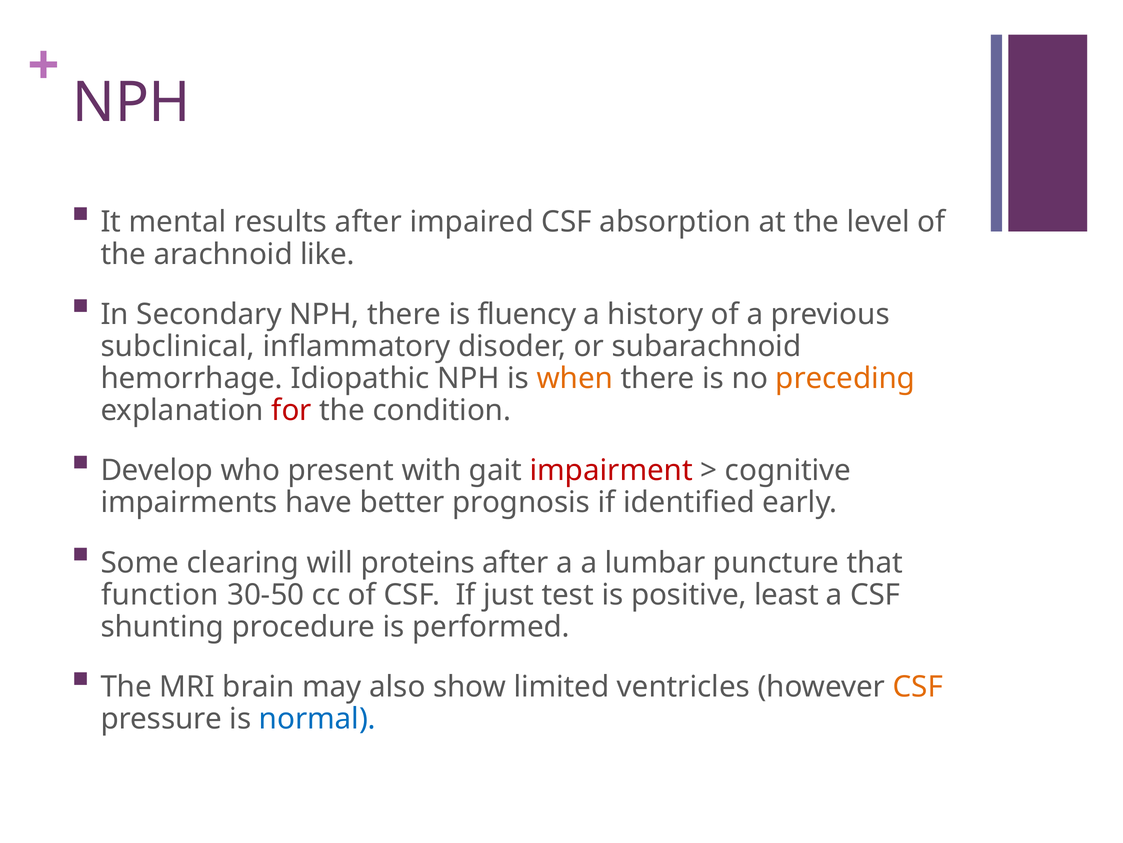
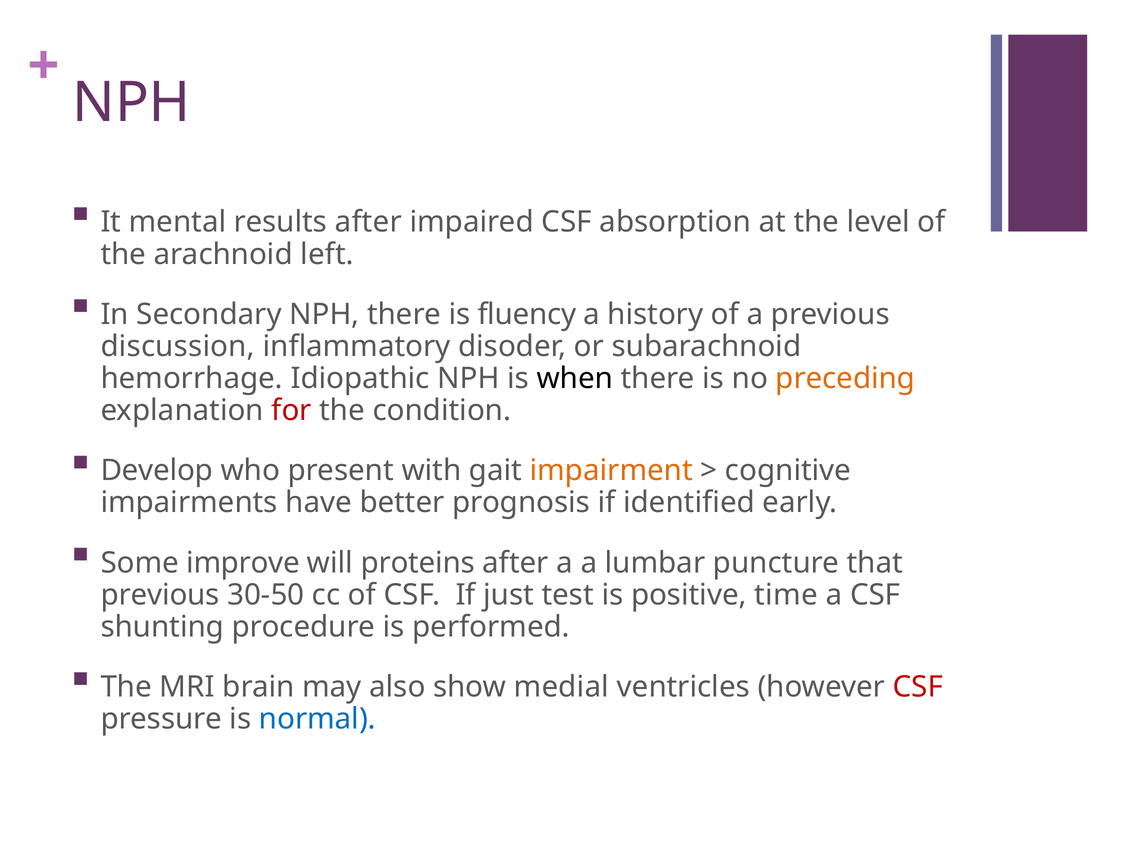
like: like -> left
subclinical: subclinical -> discussion
when colour: orange -> black
impairment colour: red -> orange
clearing: clearing -> improve
function at (160, 594): function -> previous
least: least -> time
limited: limited -> medial
CSF at (918, 686) colour: orange -> red
